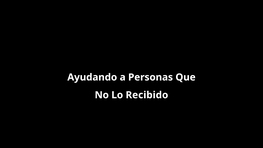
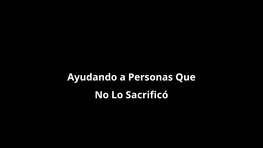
Recibido: Recibido -> Sacrificó
